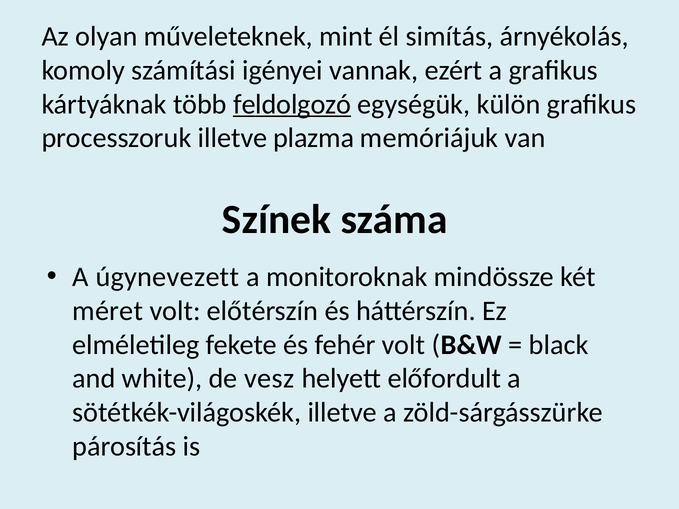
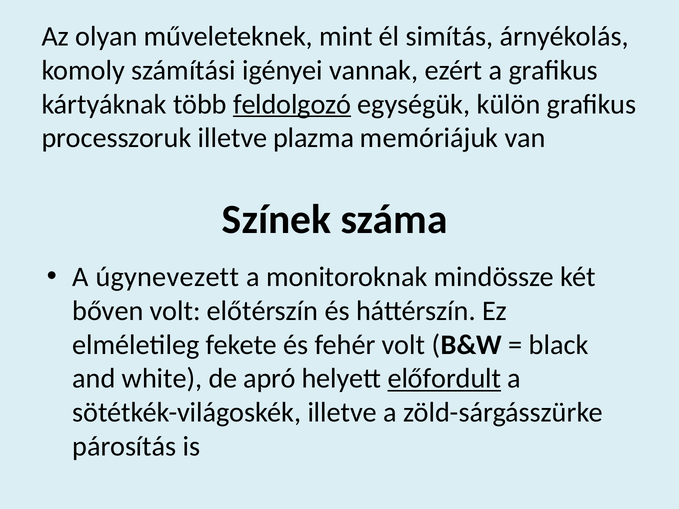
méret: méret -> bőven
vesz: vesz -> apró
előfordult underline: none -> present
